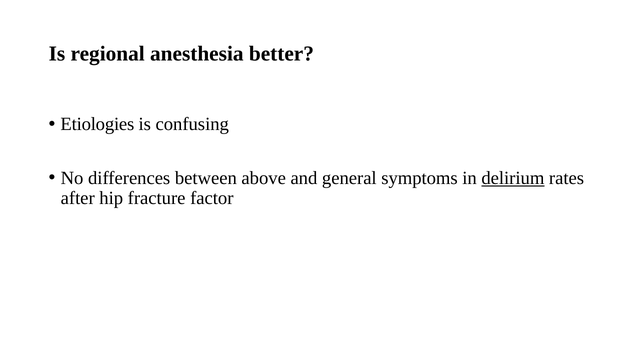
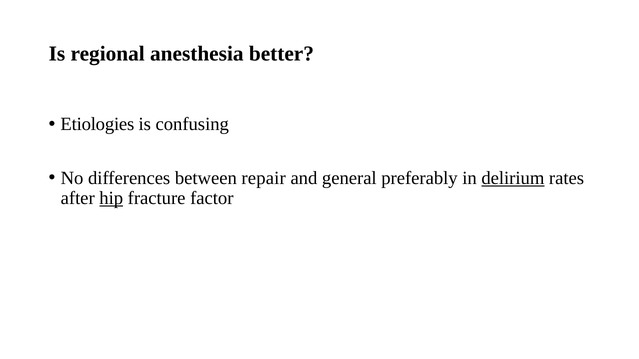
above: above -> repair
symptoms: symptoms -> preferably
hip underline: none -> present
